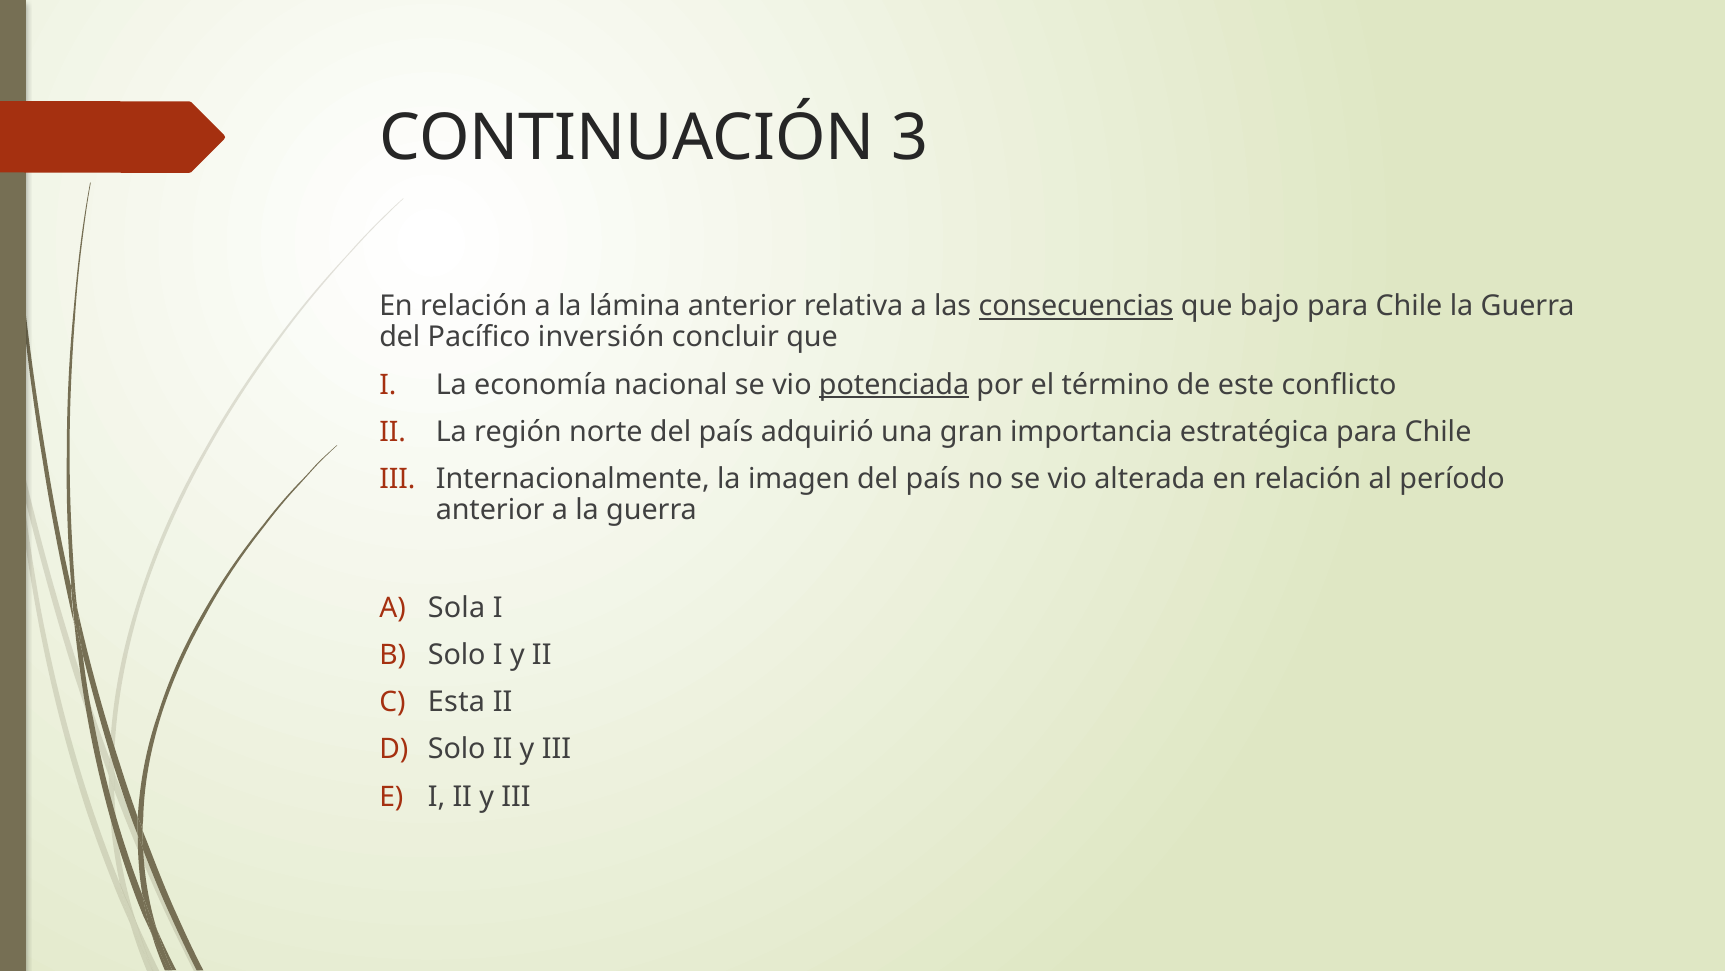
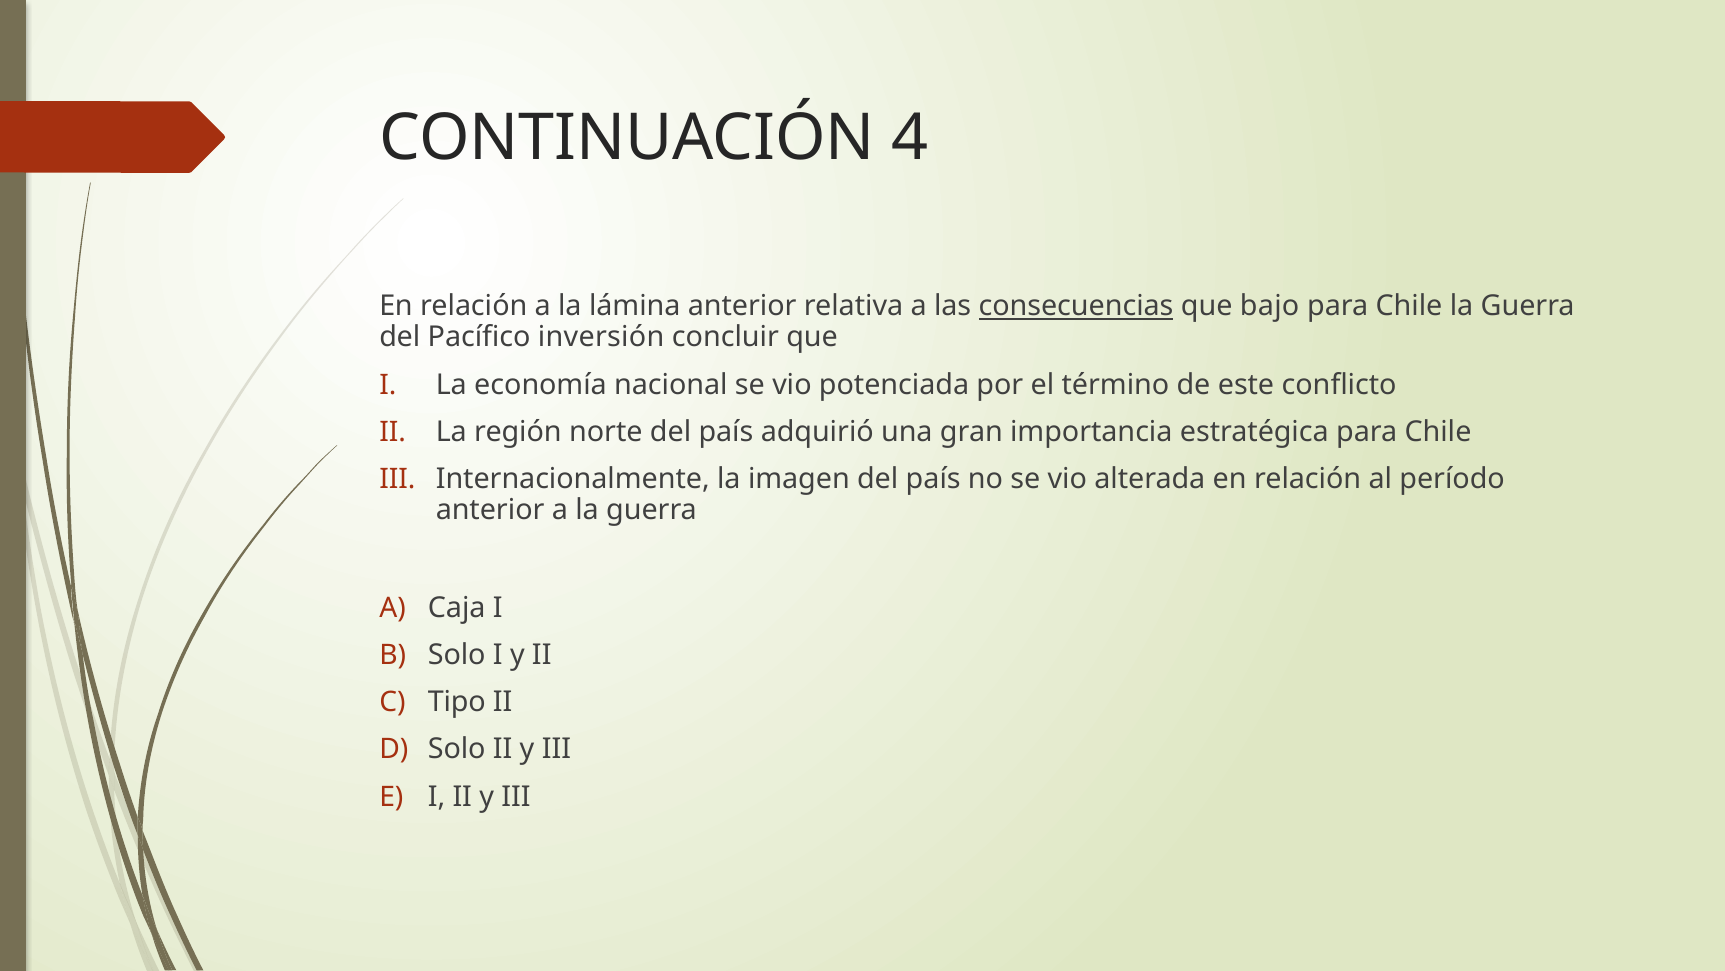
3: 3 -> 4
potenciada underline: present -> none
Sola: Sola -> Caja
Esta: Esta -> Tipo
